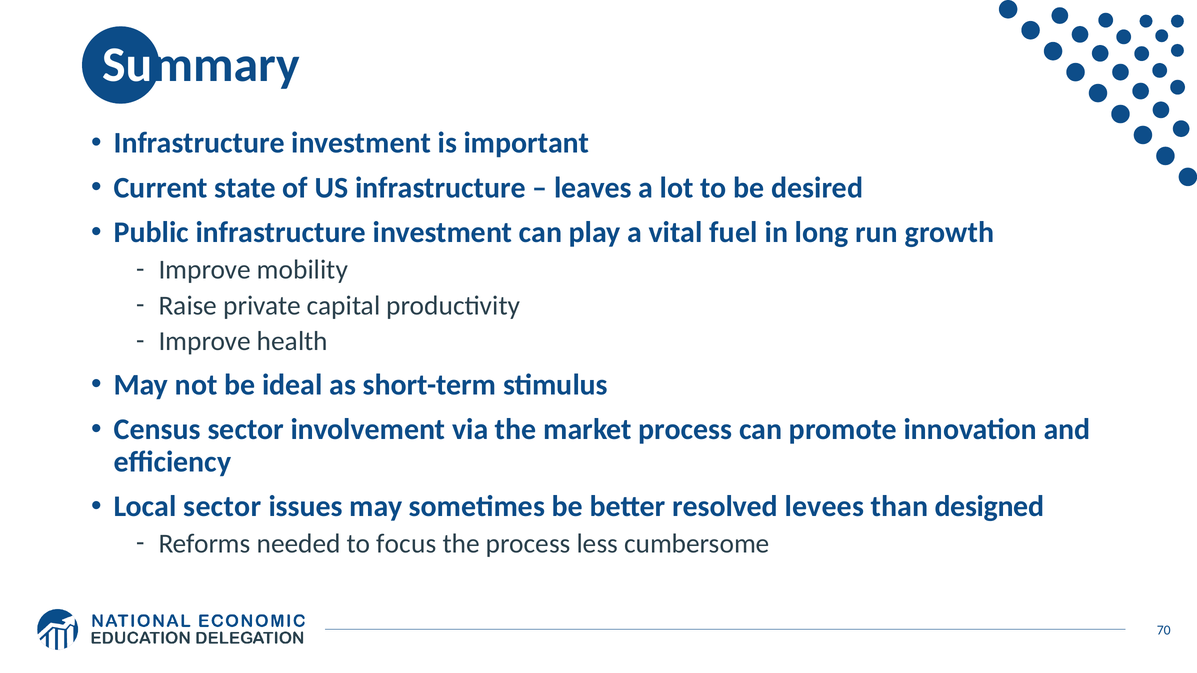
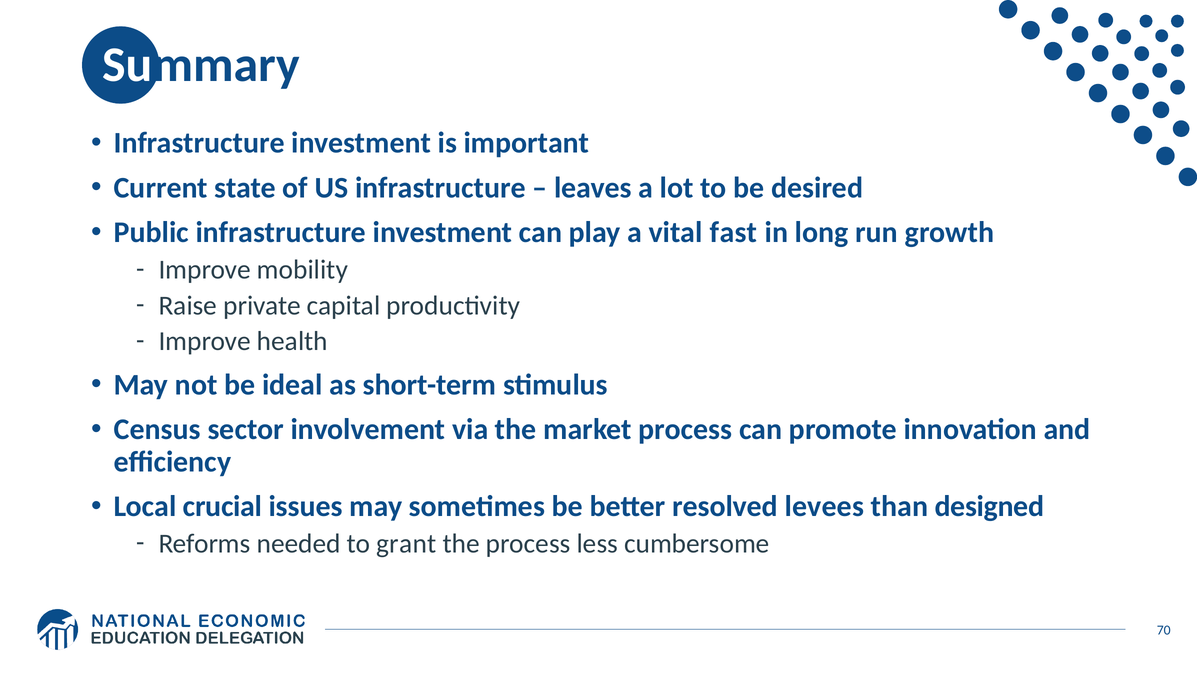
fuel: fuel -> fast
Local sector: sector -> crucial
focus: focus -> grant
